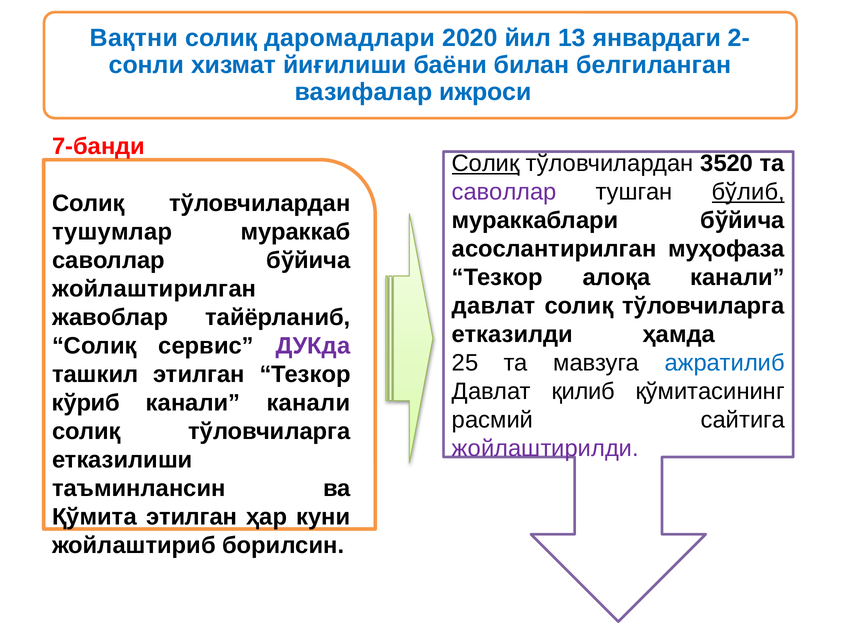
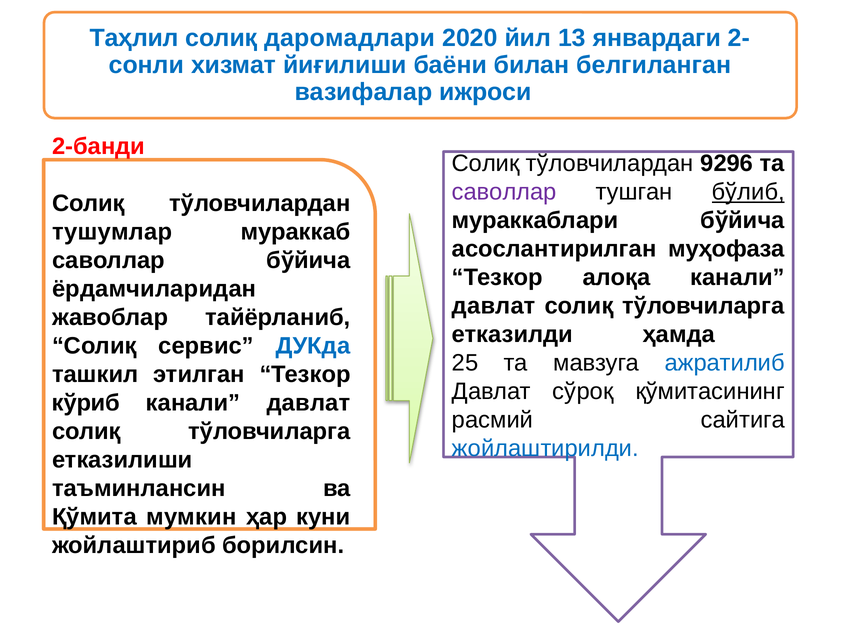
Вақтни: Вақтни -> Таҳлил
7-банди: 7-банди -> 2-банди
Солиқ at (486, 163) underline: present -> none
3520: 3520 -> 9296
жойлаштирилган: жойлаштирилган -> ёрдамчиларидан
ДУКда colour: purple -> blue
қилиб: қилиб -> сўроқ
канали at (308, 403): канали -> давлат
жойлаштирилди colour: purple -> blue
Қўмита этилган: этилган -> мумкин
